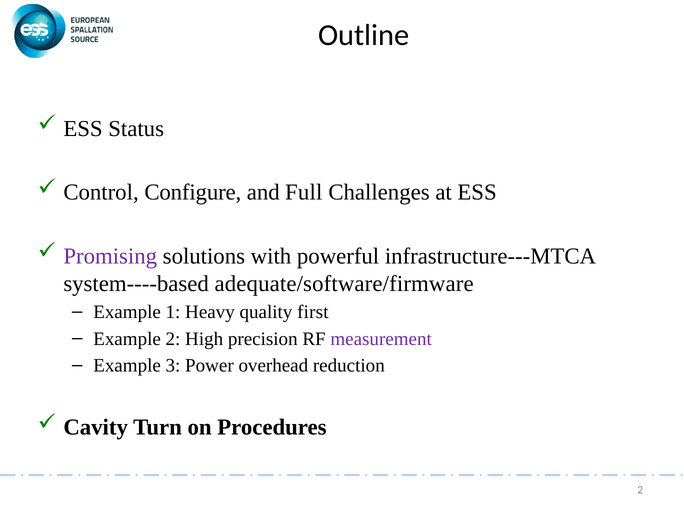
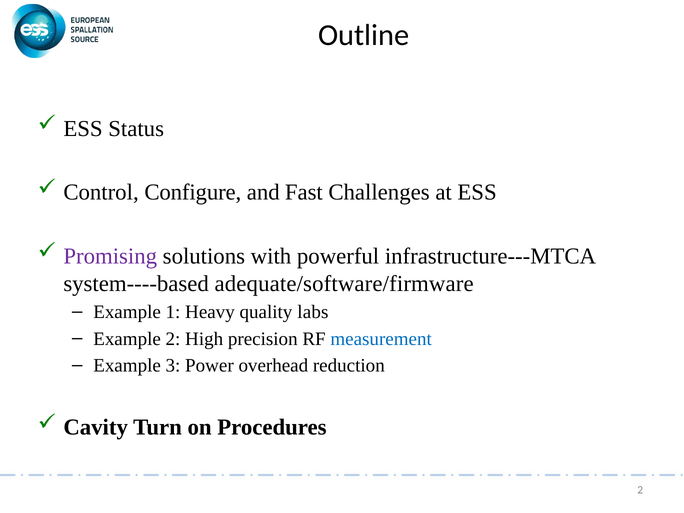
Full: Full -> Fast
first: first -> labs
measurement colour: purple -> blue
